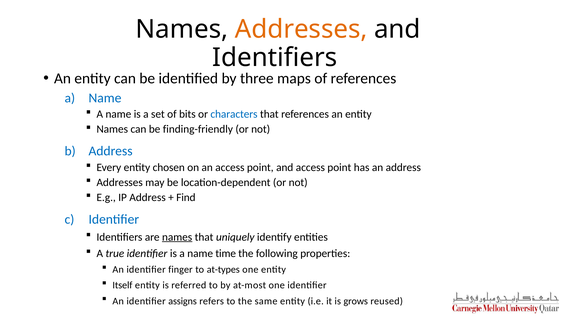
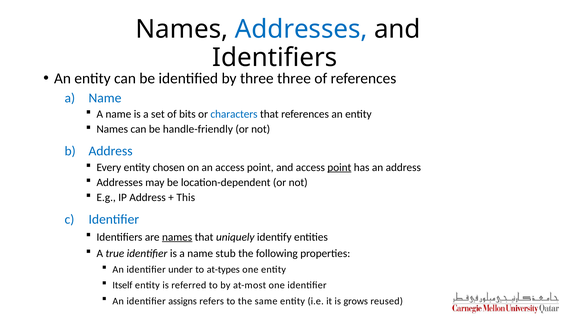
Addresses at (301, 29) colour: orange -> blue
three maps: maps -> three
finding-friendly: finding-friendly -> handle-friendly
point at (339, 167) underline: none -> present
Find: Find -> This
time: time -> stub
finger: finger -> under
